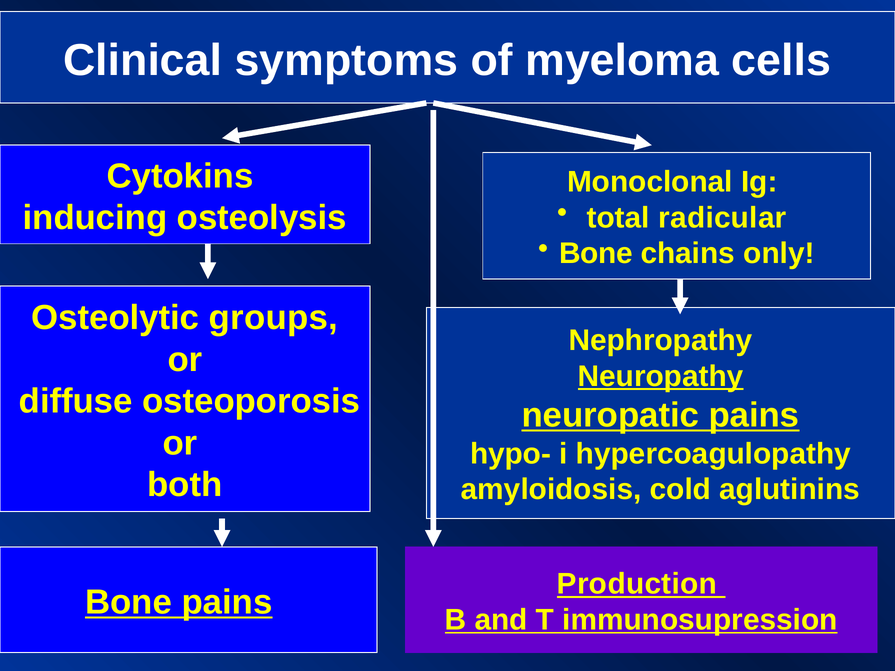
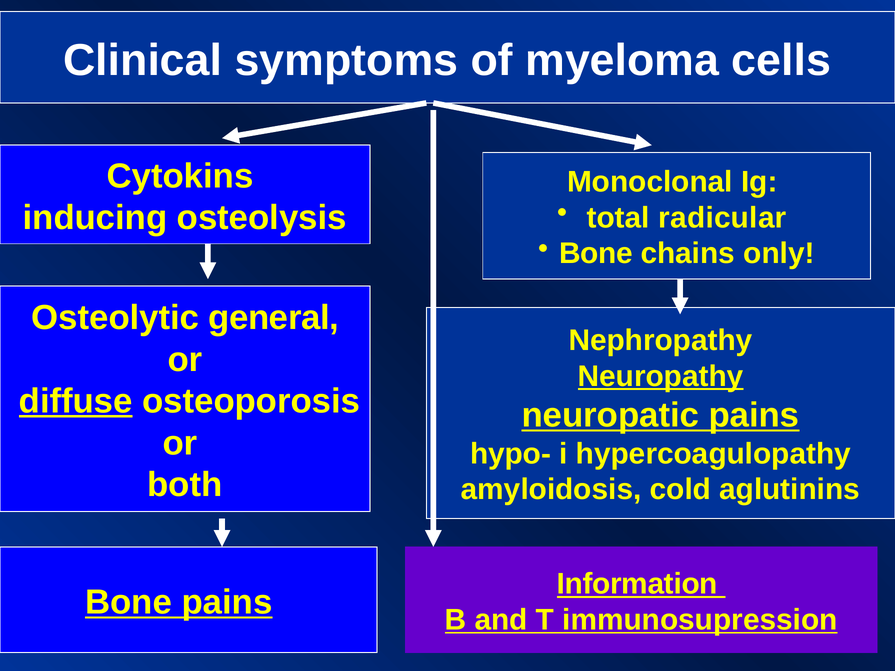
groups: groups -> general
diffuse underline: none -> present
Production: Production -> Information
